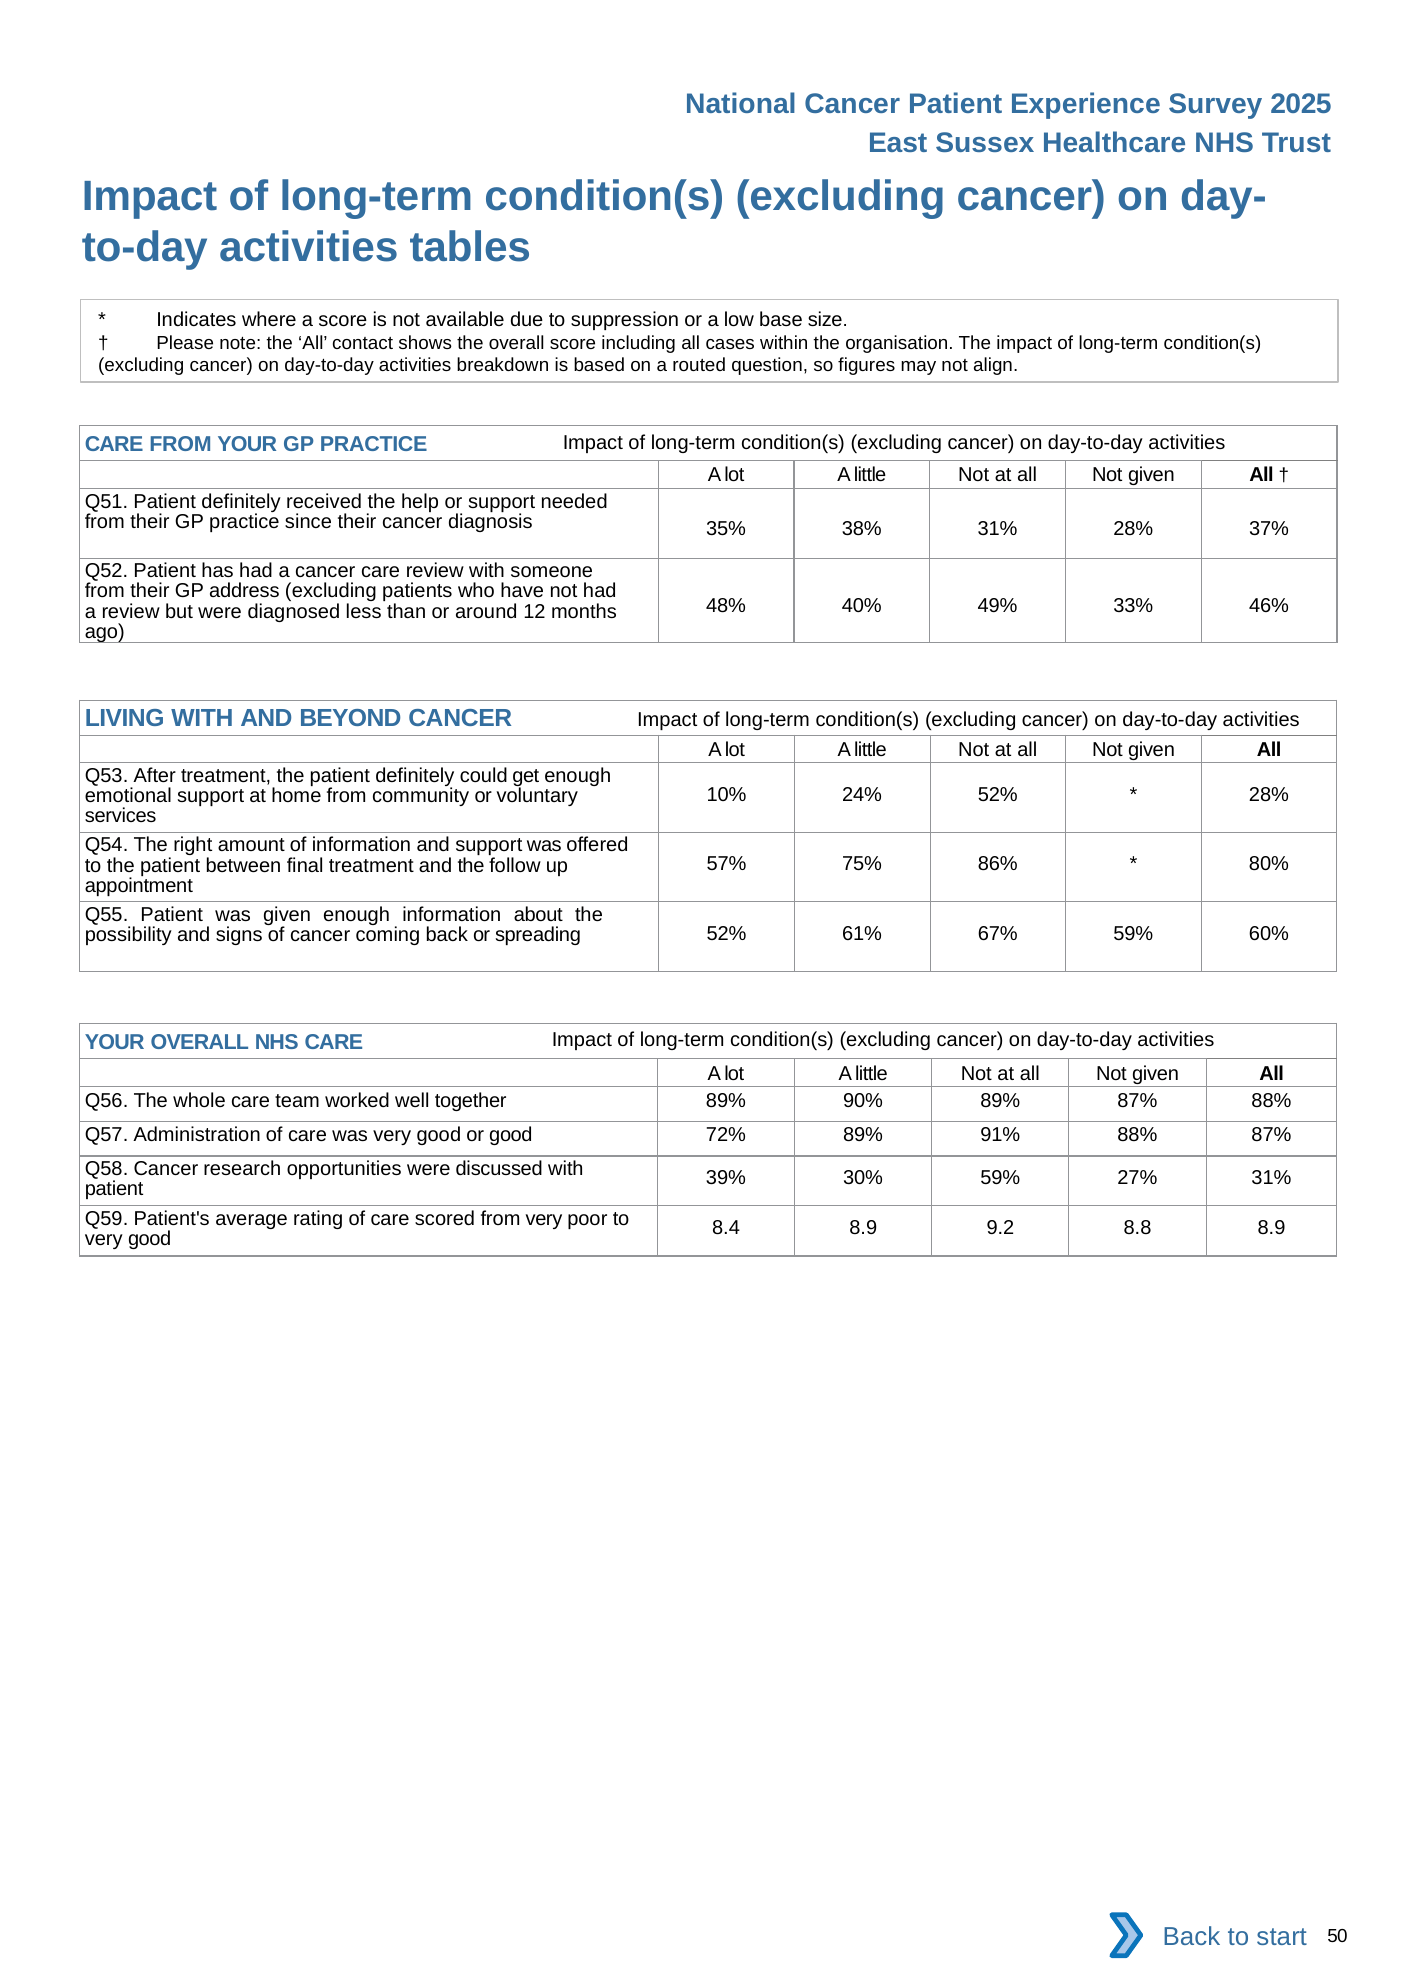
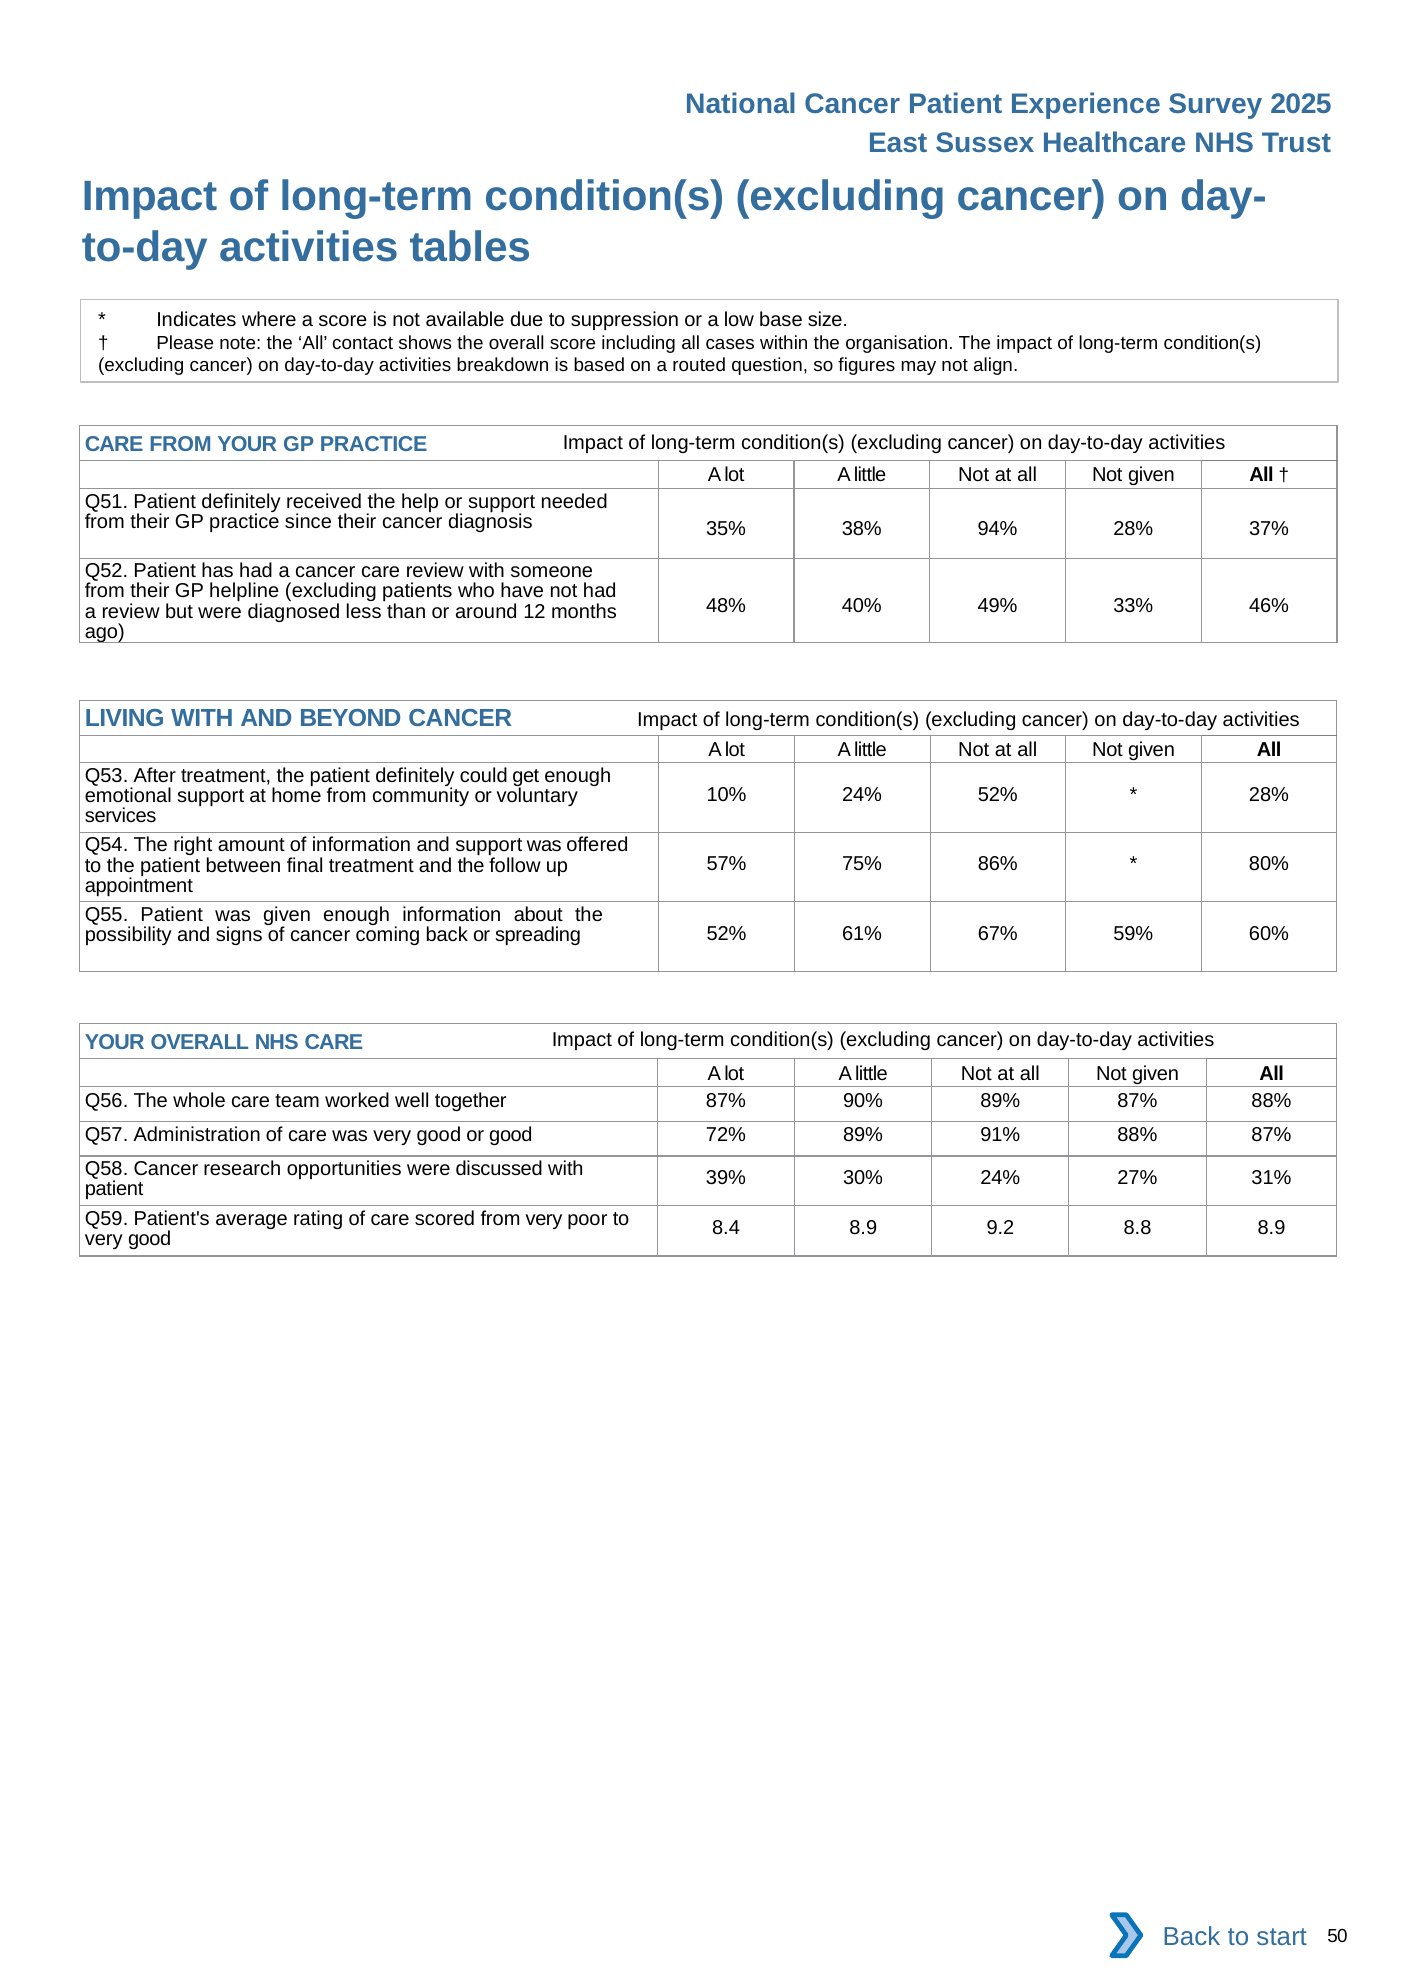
38% 31%: 31% -> 94%
address: address -> helpline
together 89%: 89% -> 87%
30% 59%: 59% -> 24%
